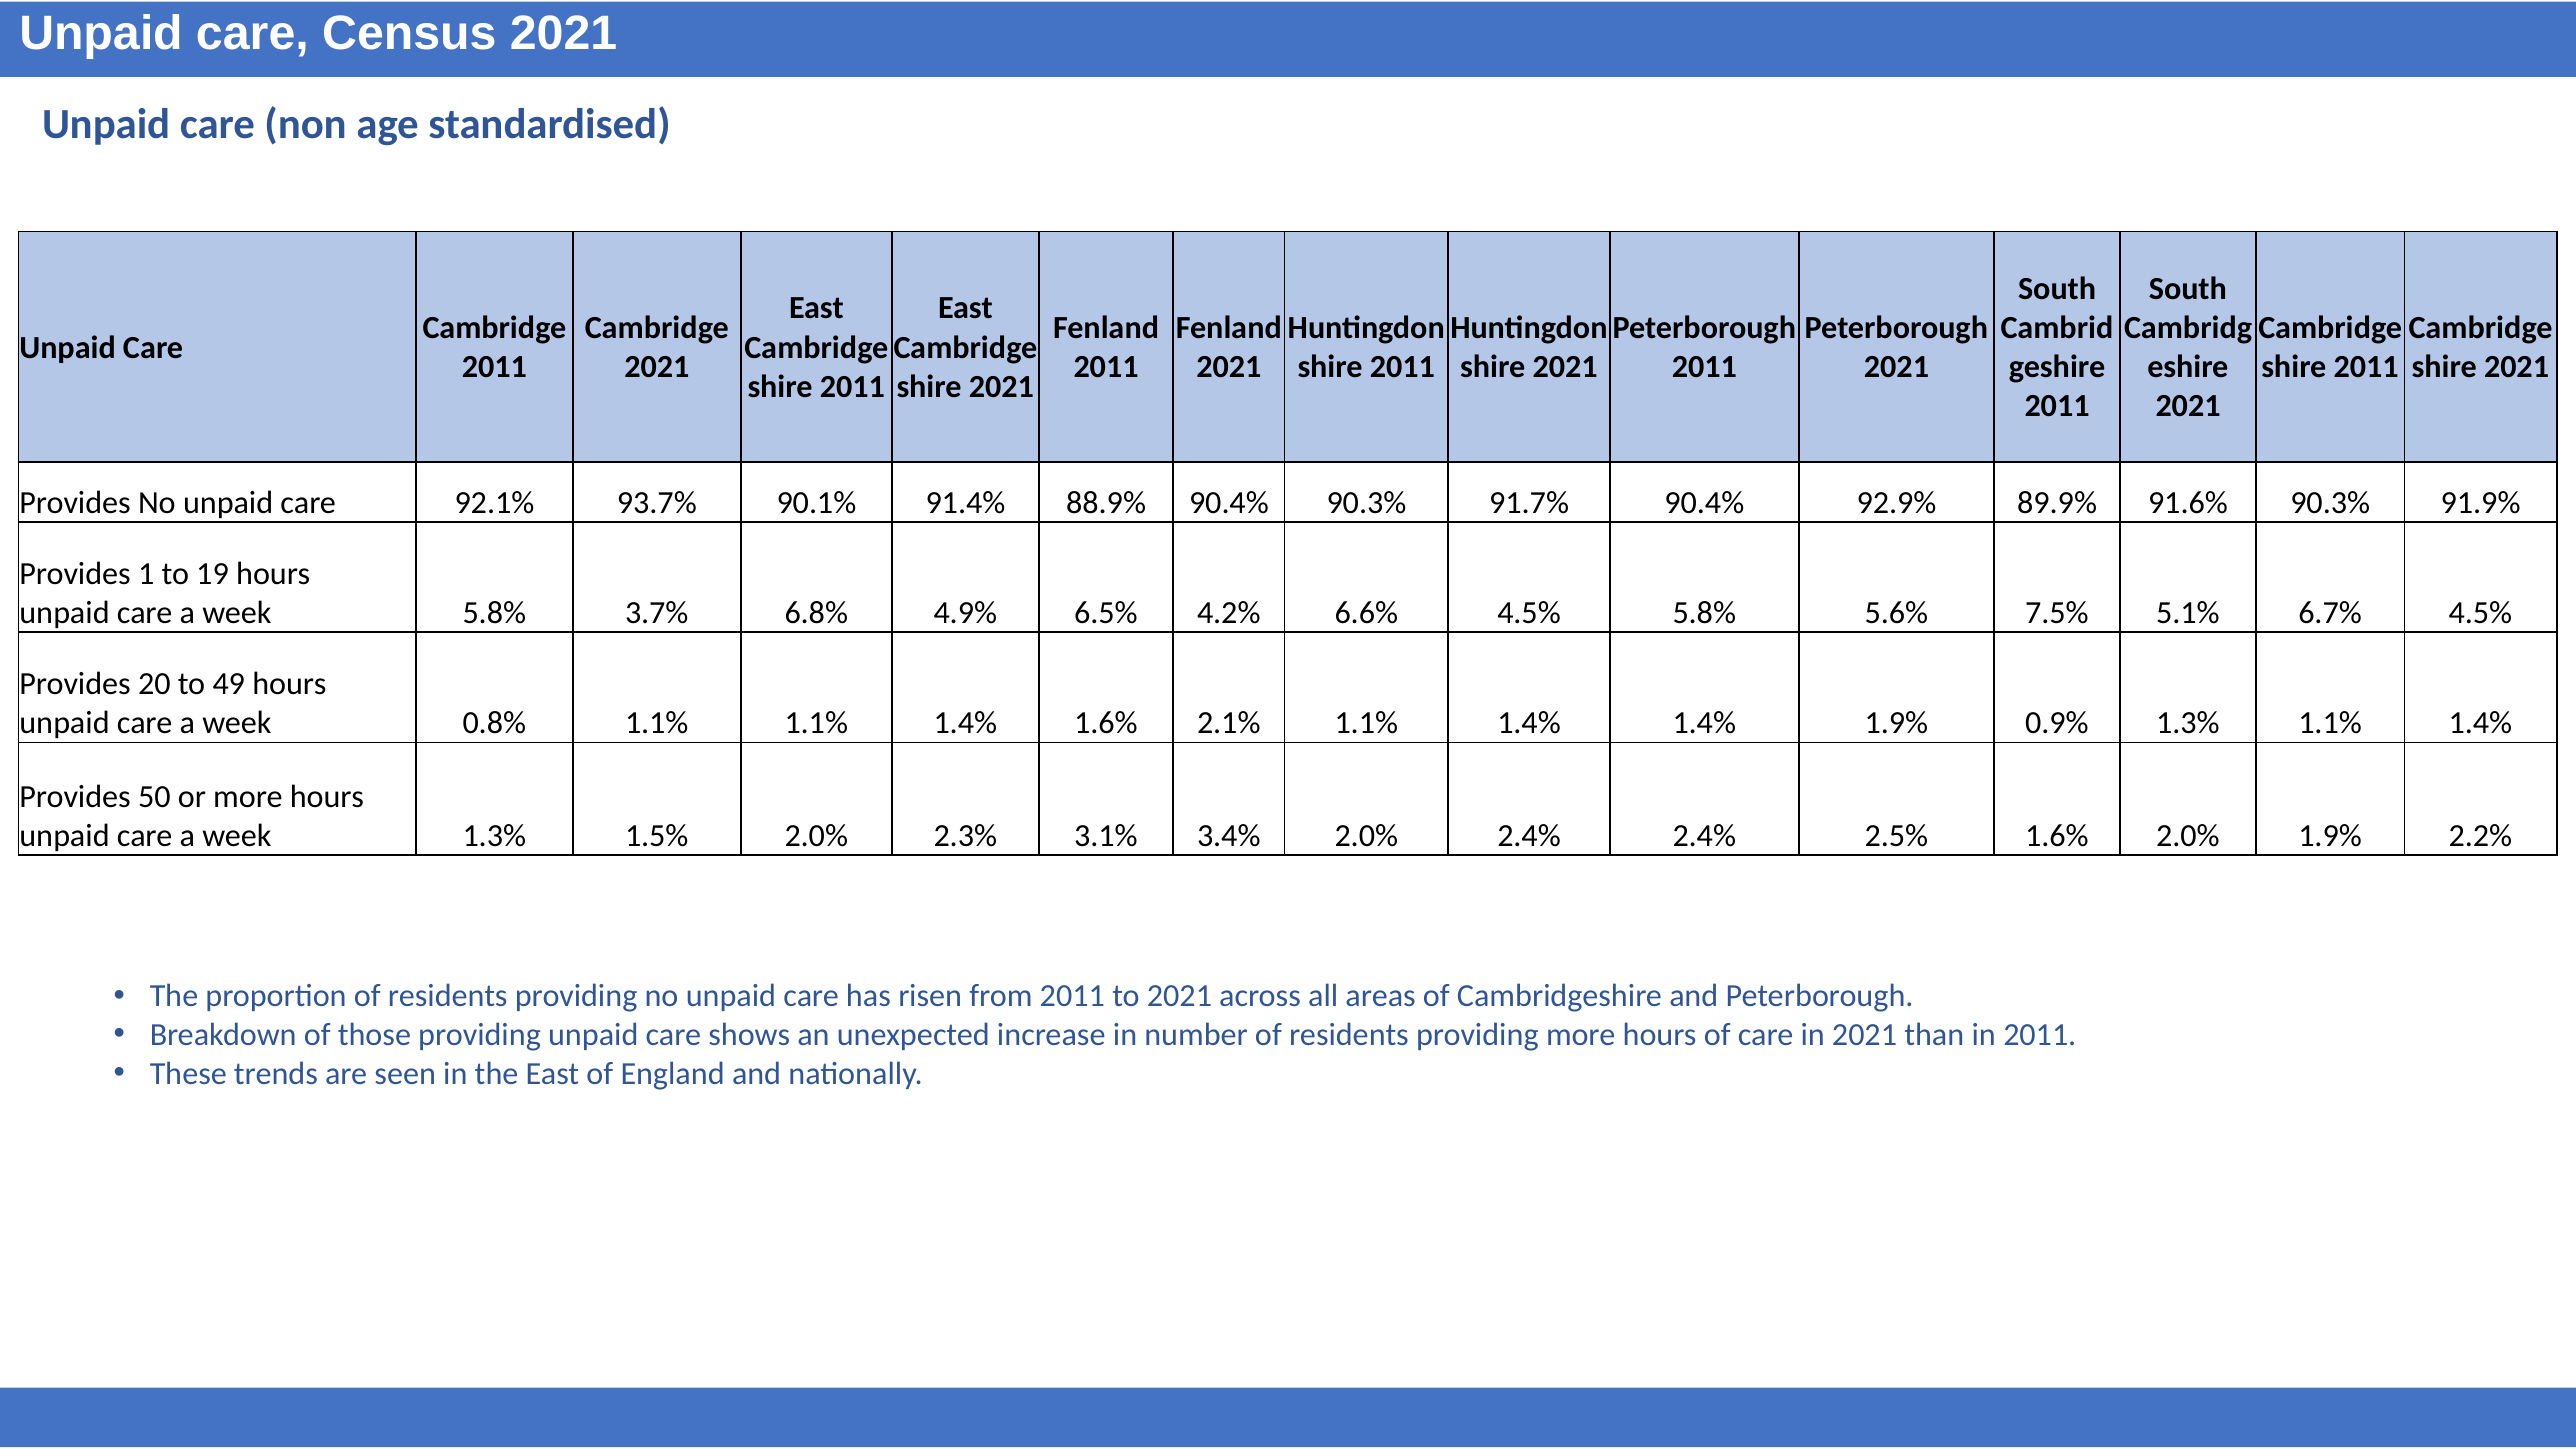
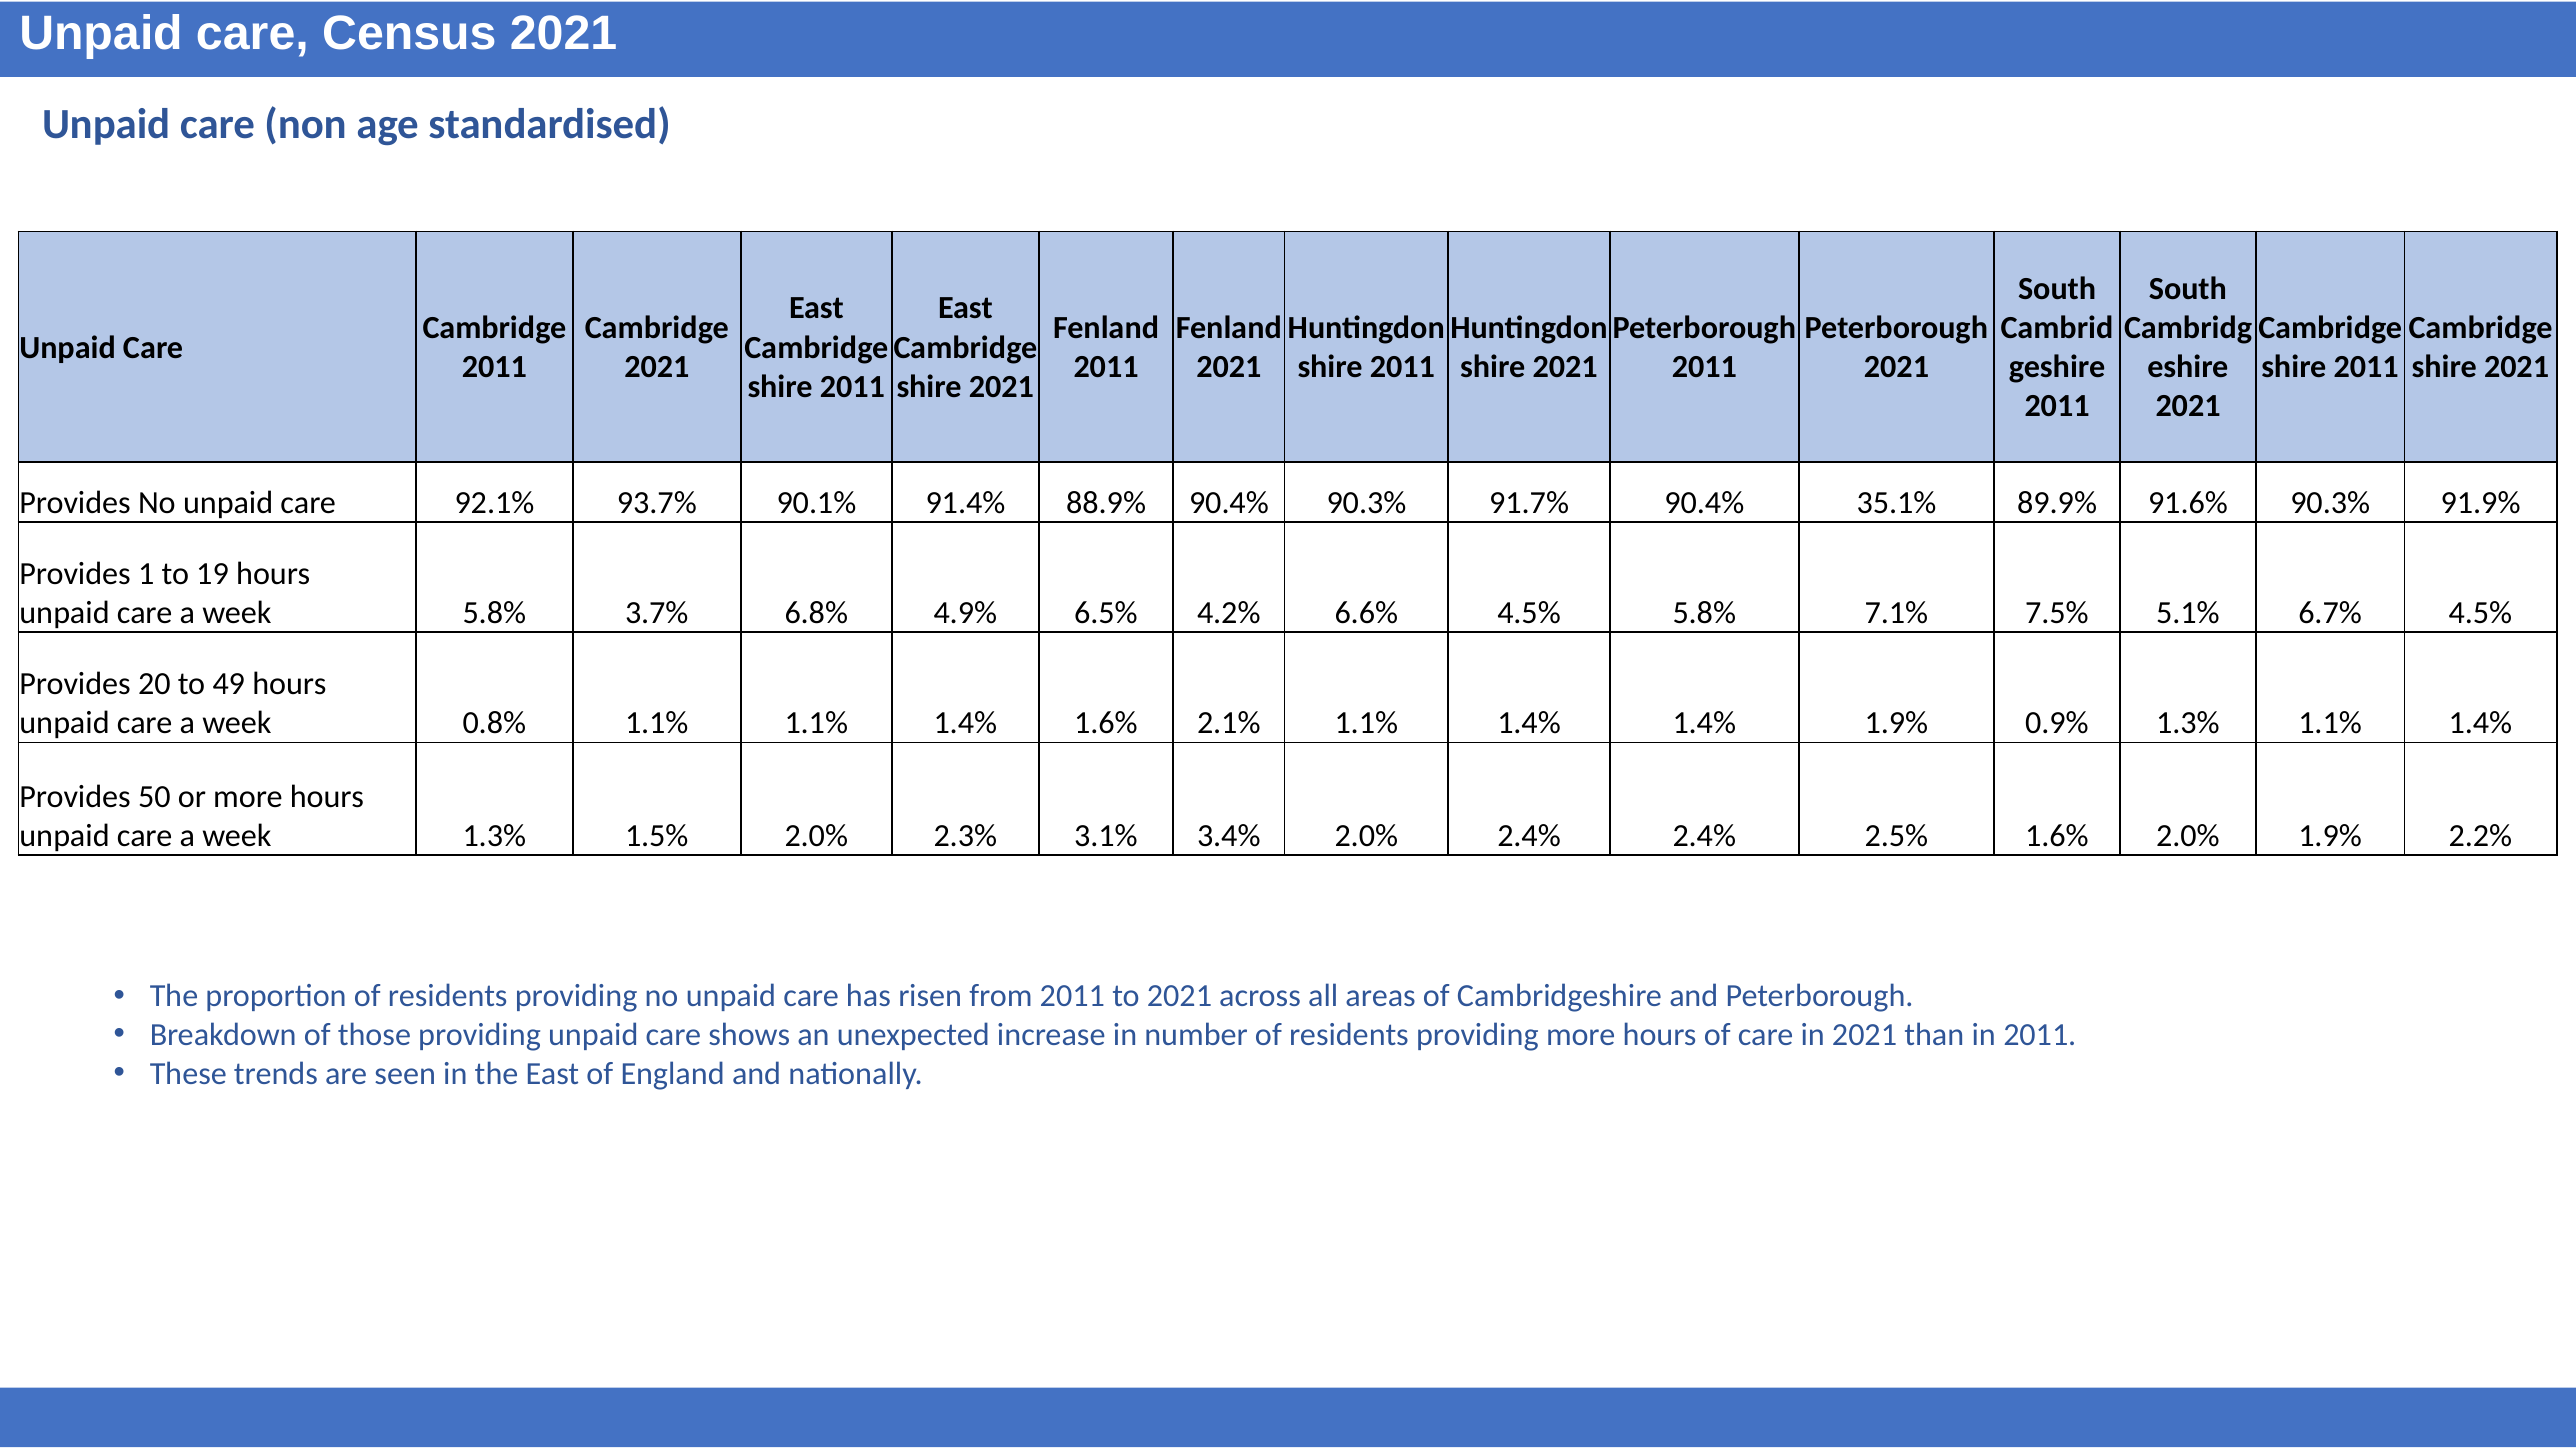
92.9%: 92.9% -> 35.1%
5.6%: 5.6% -> 7.1%
